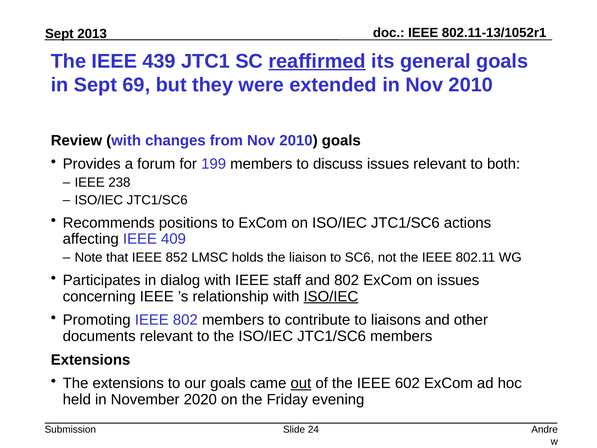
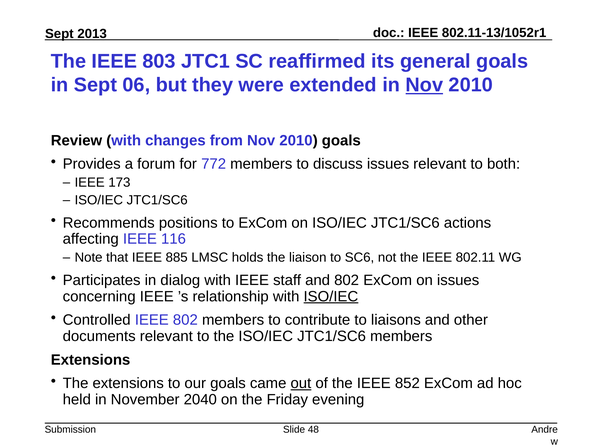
439: 439 -> 803
reaffirmed underline: present -> none
69: 69 -> 06
Nov at (424, 85) underline: none -> present
199: 199 -> 772
238: 238 -> 173
409: 409 -> 116
852: 852 -> 885
Promoting: Promoting -> Controlled
602: 602 -> 852
2020: 2020 -> 2040
24: 24 -> 48
